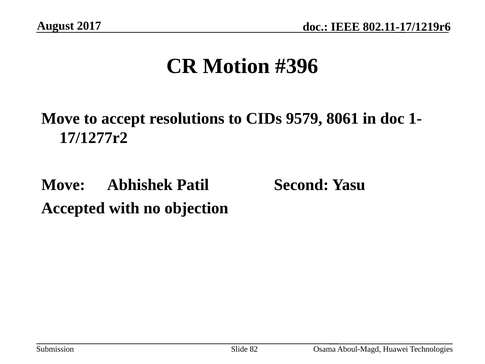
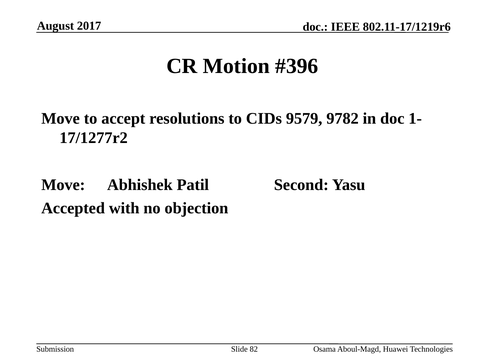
8061: 8061 -> 9782
